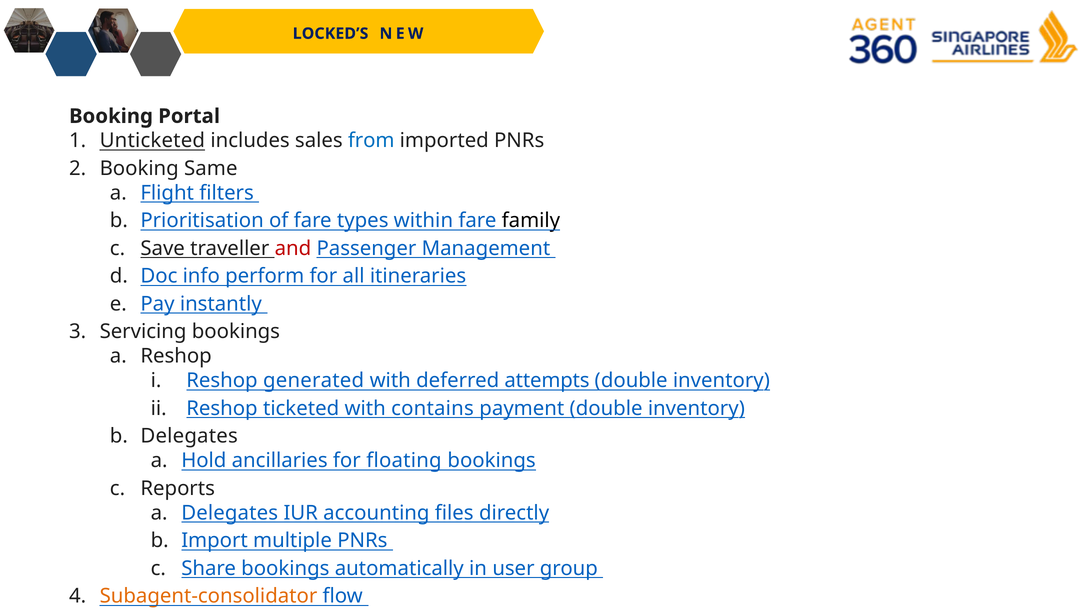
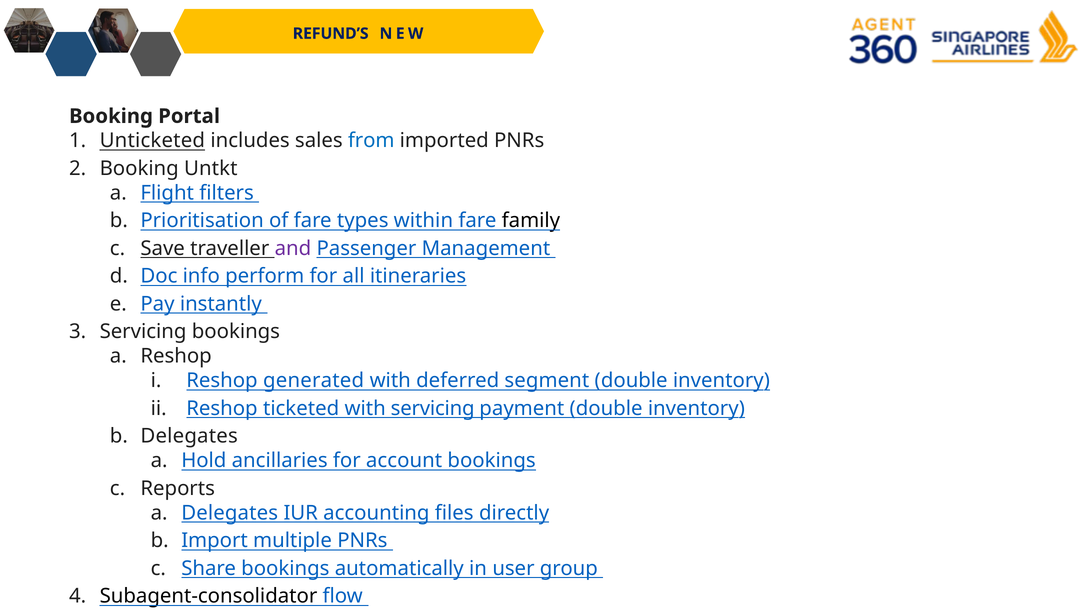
LOCKED’S: LOCKED’S -> REFUND’S
Same: Same -> Untkt
and colour: red -> purple
attempts: attempts -> segment
with contains: contains -> servicing
floating: floating -> account
Subagent-consolidator colour: orange -> black
